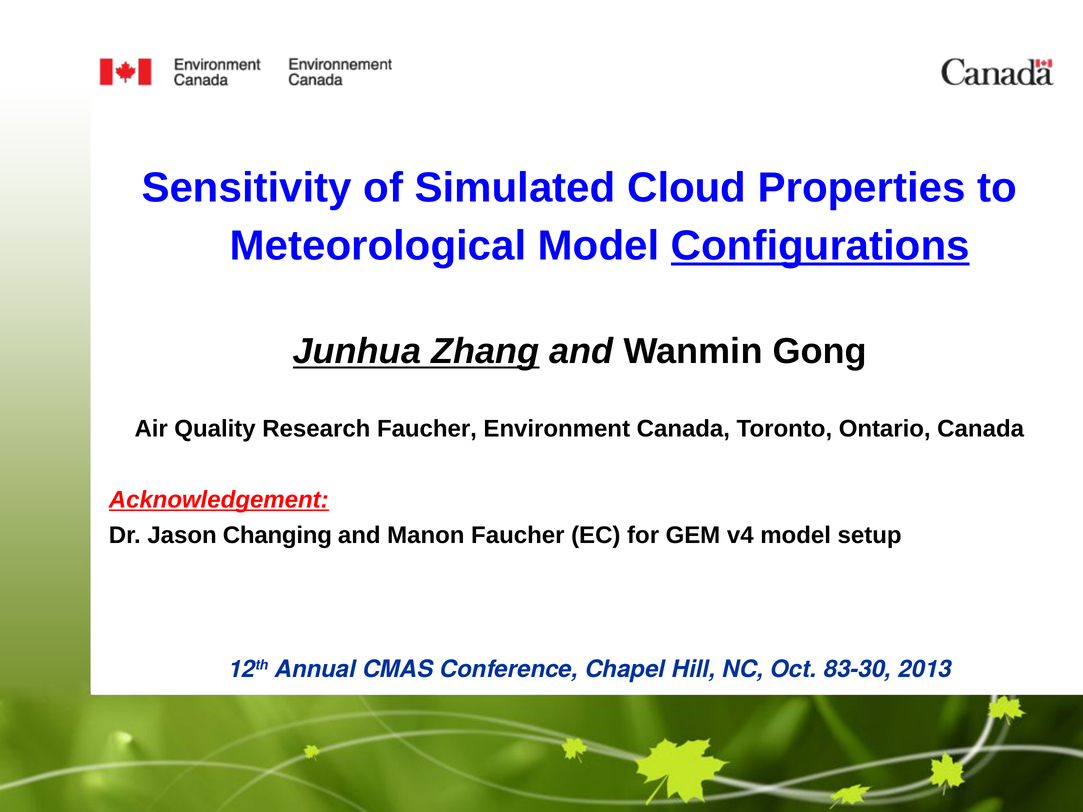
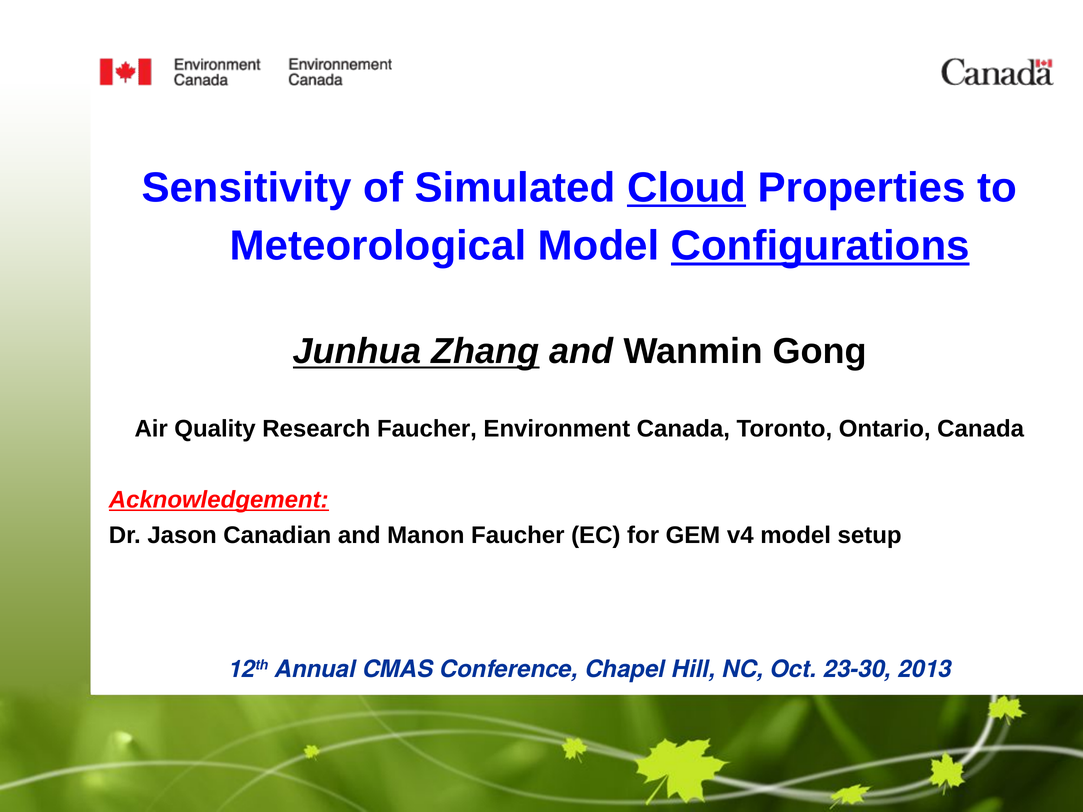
Cloud underline: none -> present
Changing: Changing -> Canadian
83-30: 83-30 -> 23-30
